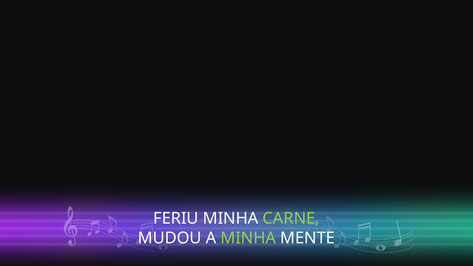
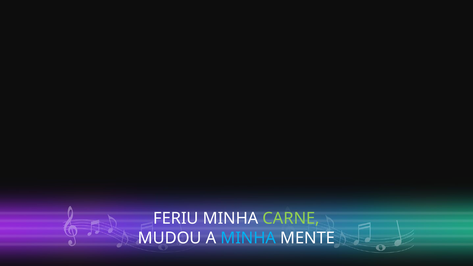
MINHA at (248, 238) colour: light green -> light blue
